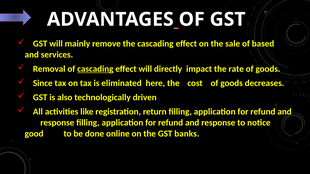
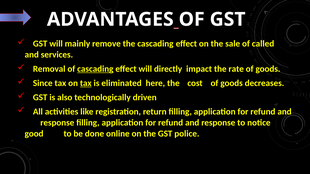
based: based -> called
tax at (86, 83) underline: none -> present
banks: banks -> police
